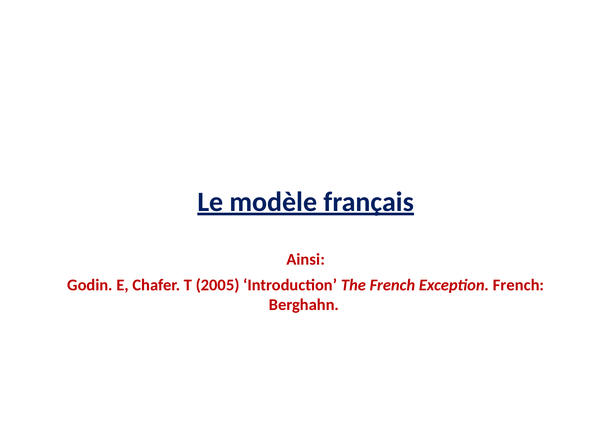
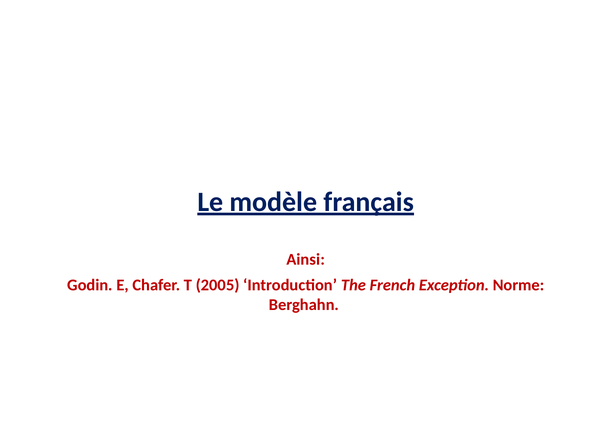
Exception French: French -> Norme
